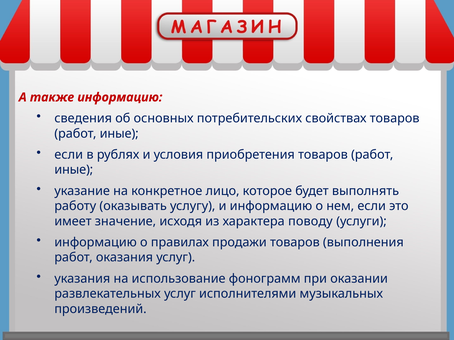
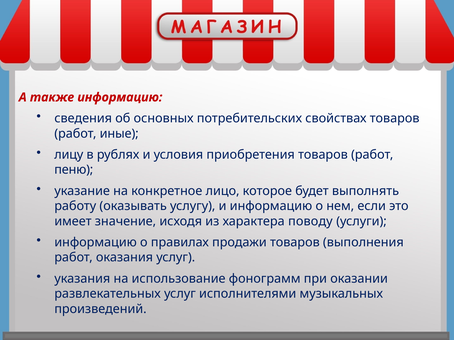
если at (69, 155): если -> лицу
иные at (74, 170): иные -> пеню
